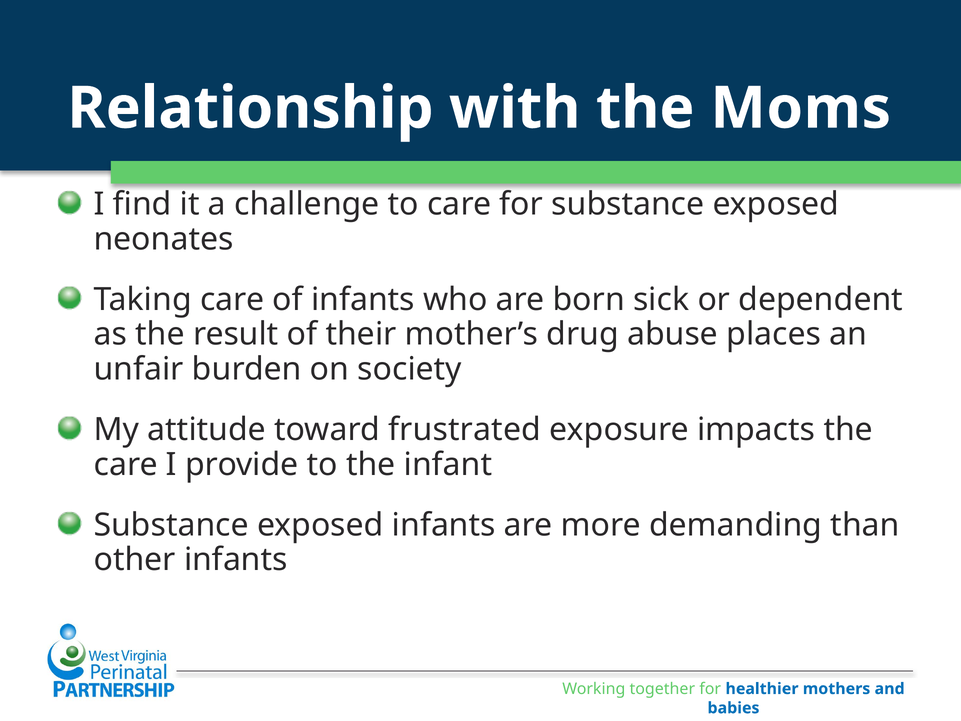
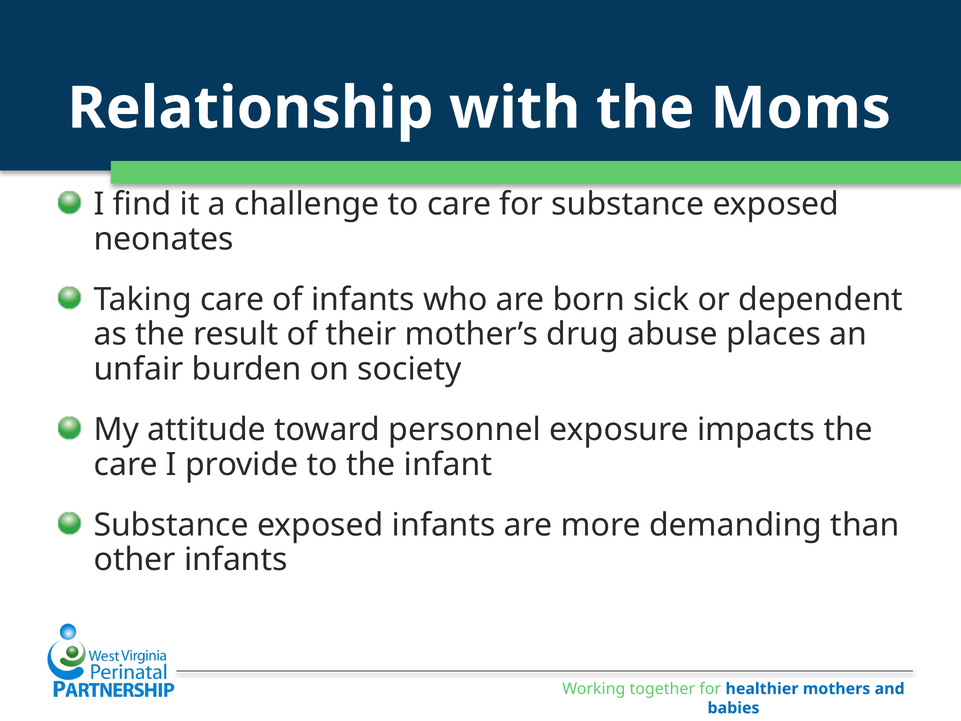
frustrated: frustrated -> personnel
